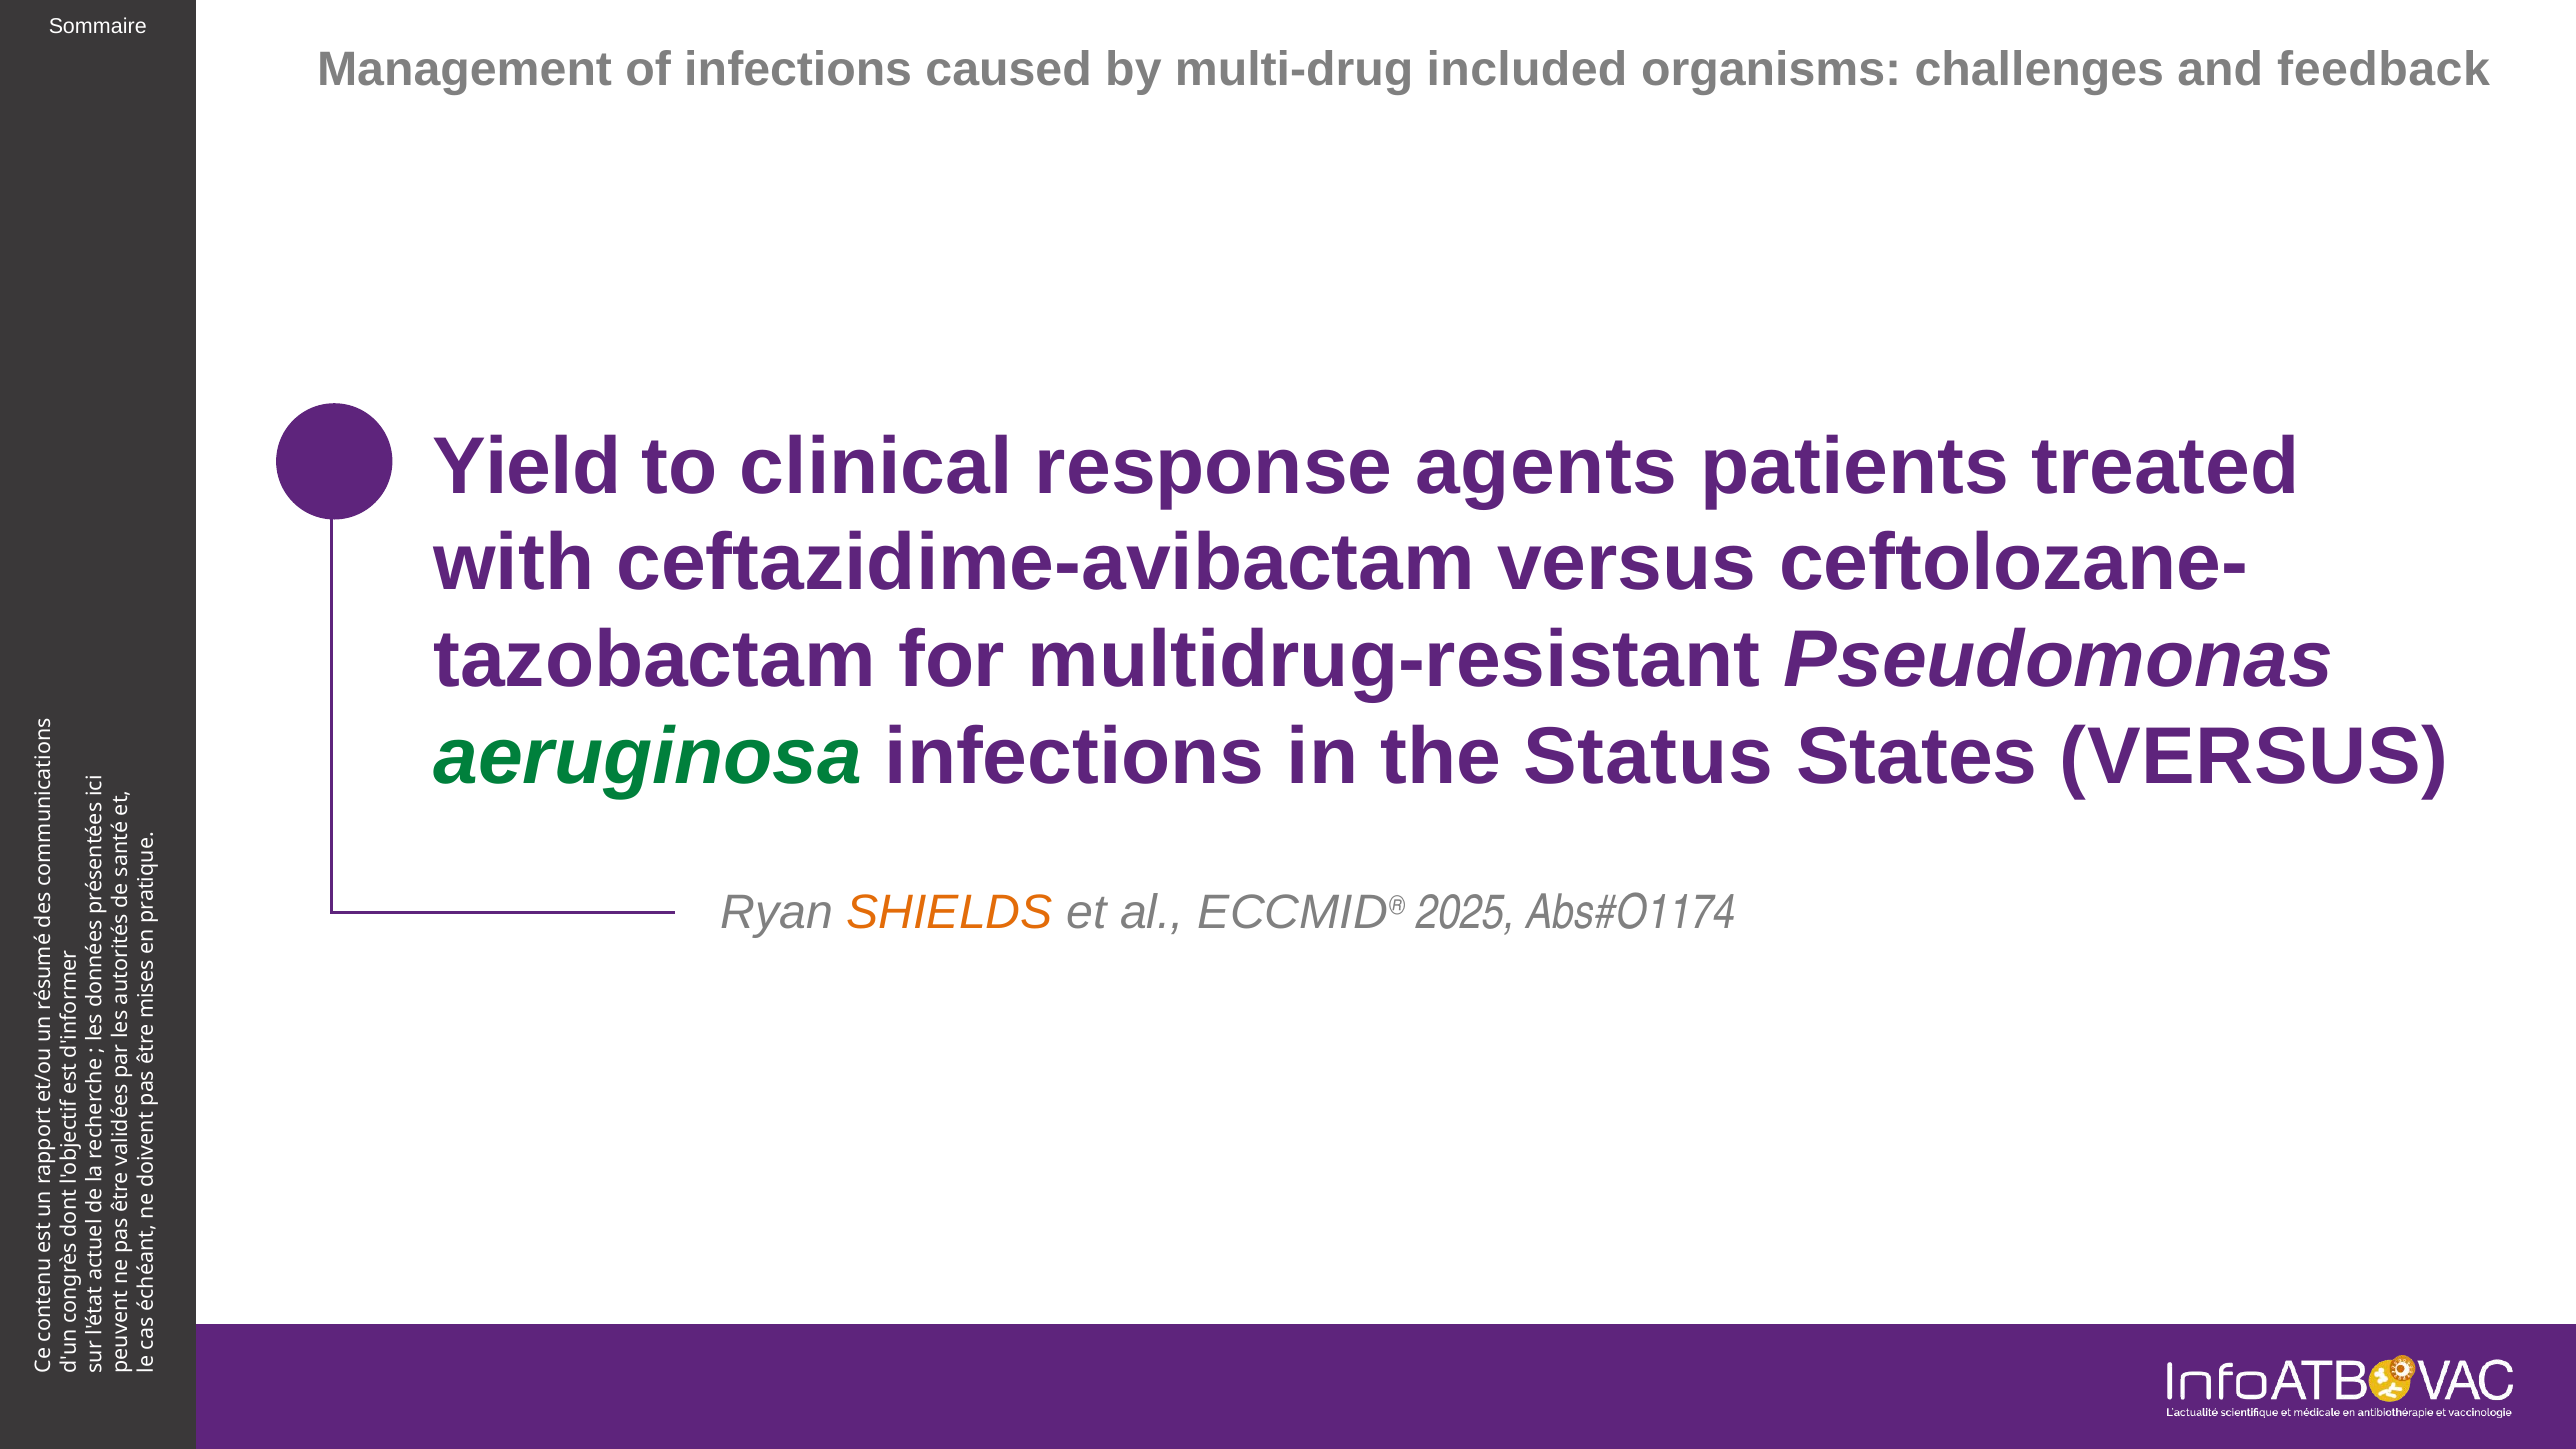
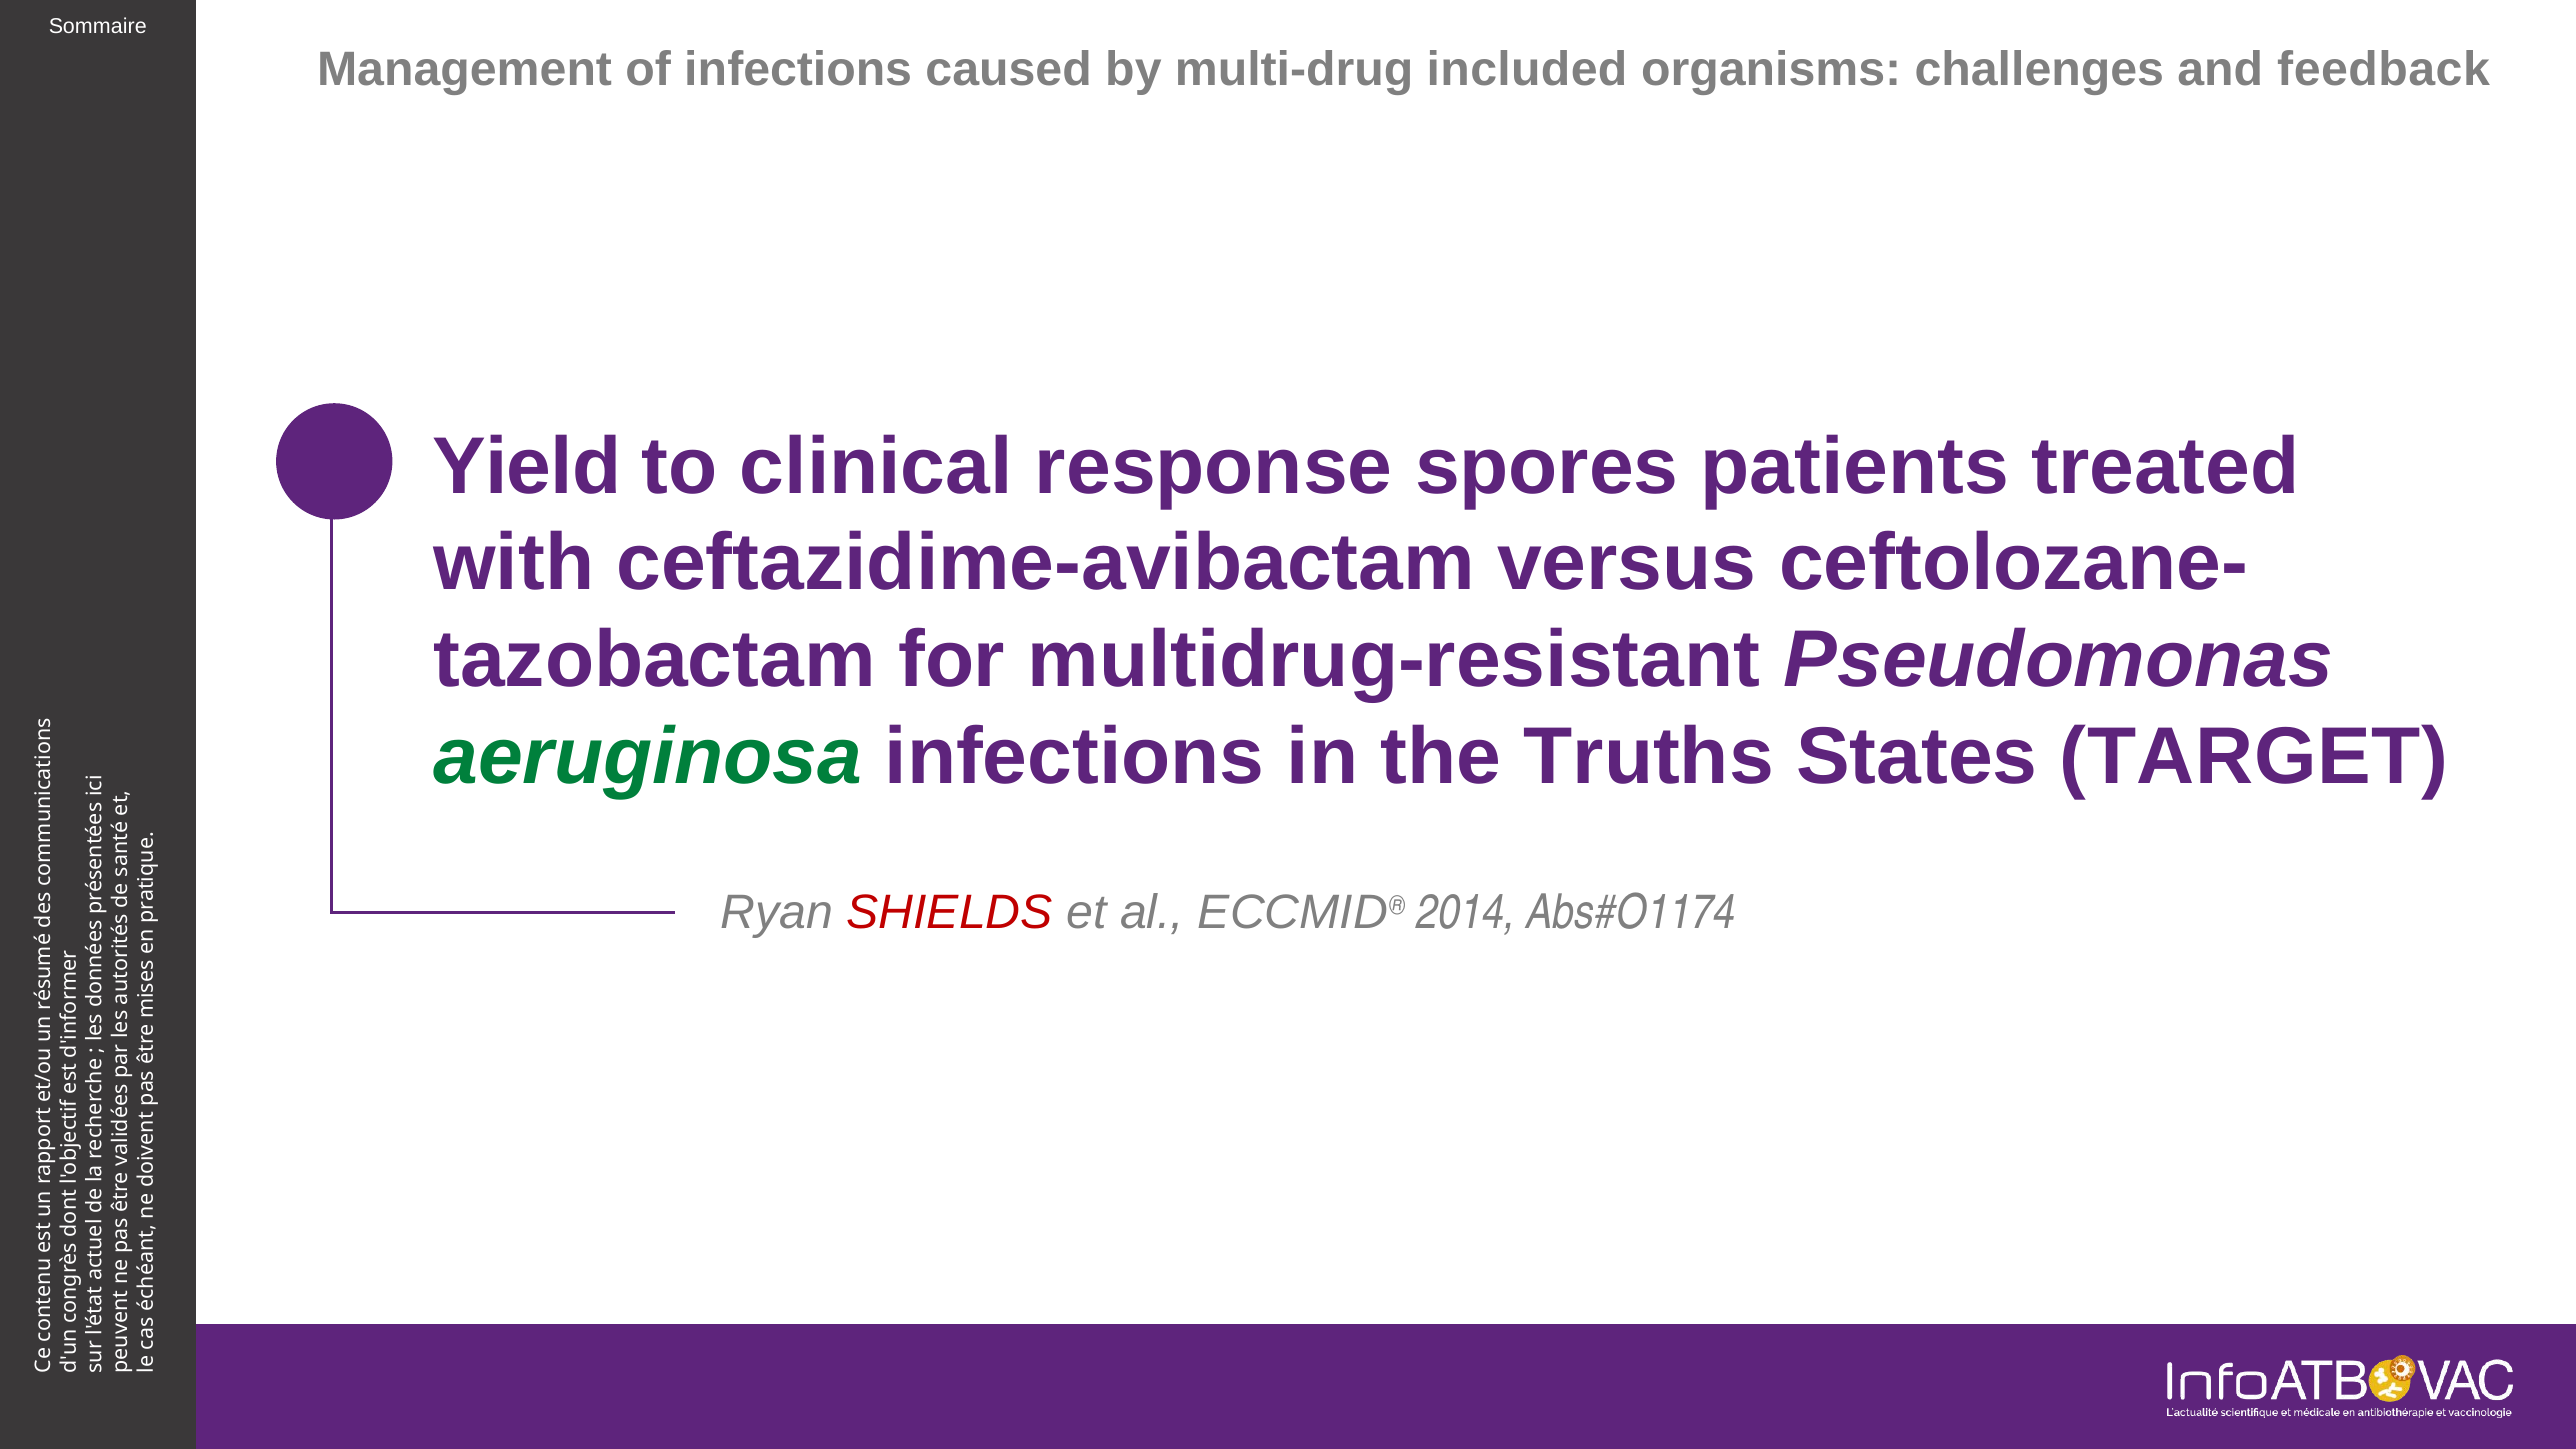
agents: agents -> spores
Status: Status -> Truths
States VERSUS: VERSUS -> TARGET
SHIELDS colour: orange -> red
2025: 2025 -> 2014
